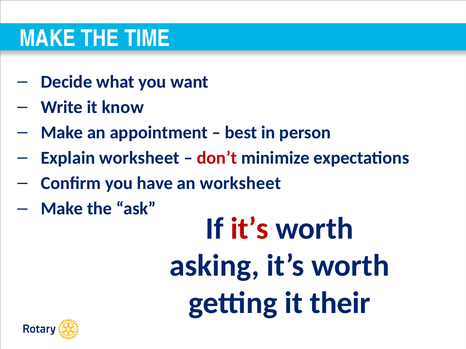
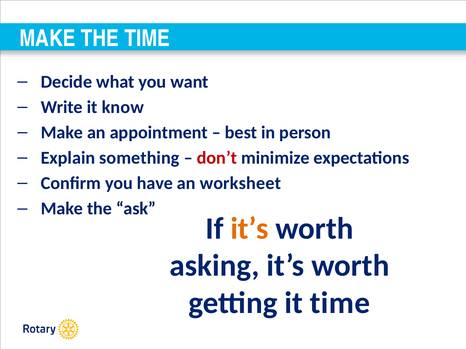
Explain worksheet: worksheet -> something
it’s at (250, 229) colour: red -> orange
it their: their -> time
